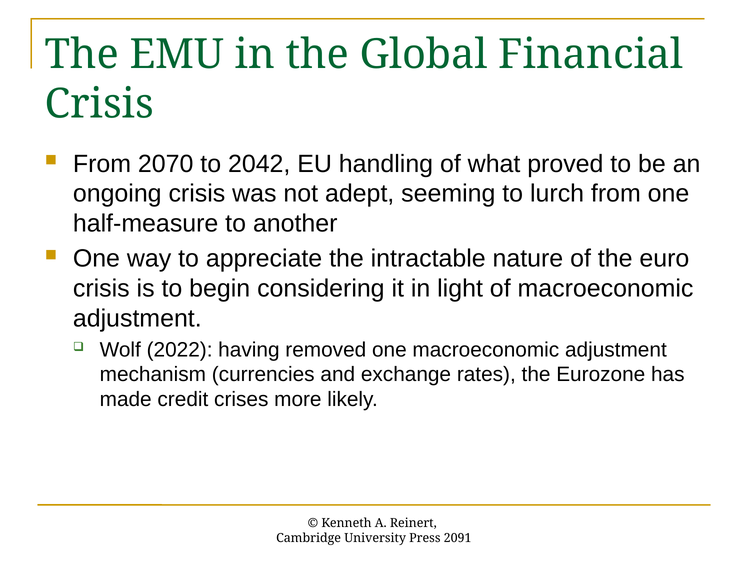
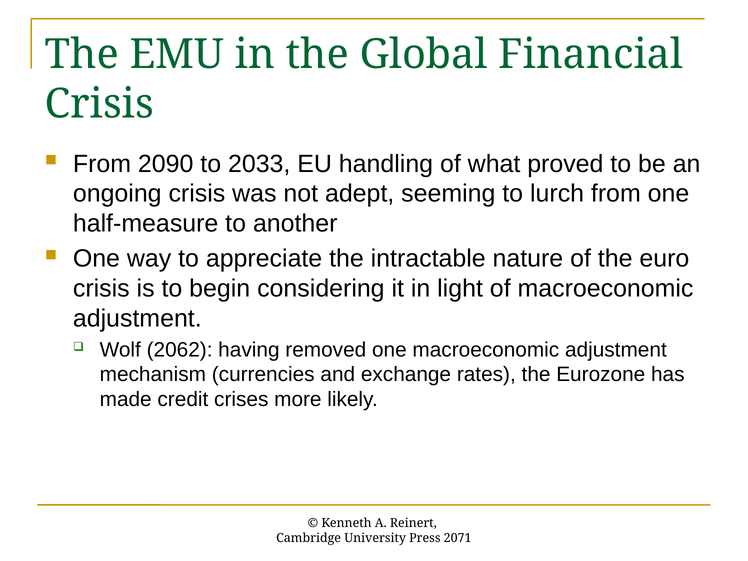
2070: 2070 -> 2090
2042: 2042 -> 2033
2022: 2022 -> 2062
2091: 2091 -> 2071
